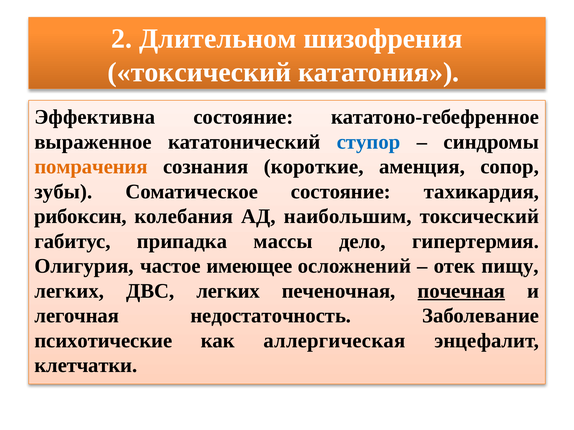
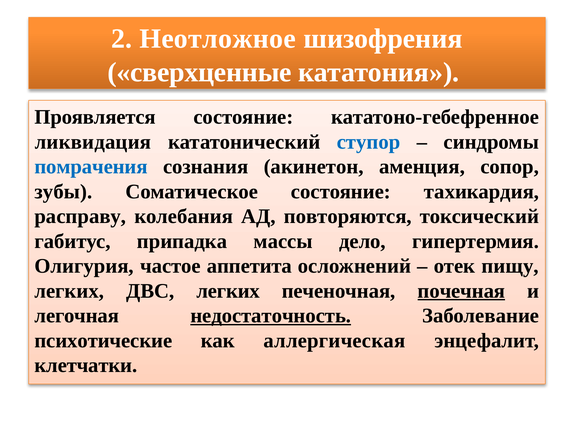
Длительном: Длительном -> Неотложное
токсический at (199, 72): токсический -> сверхценные
Эффективна: Эффективна -> Проявляется
выраженное: выраженное -> ликвидация
помрачения colour: orange -> blue
короткие: короткие -> акинетон
рибоксин: рибоксин -> расправу
наибольшим: наибольшим -> повторяются
имеющее: имеющее -> аппетита
недостаточность underline: none -> present
